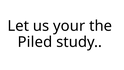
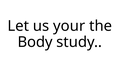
Piled: Piled -> Body
